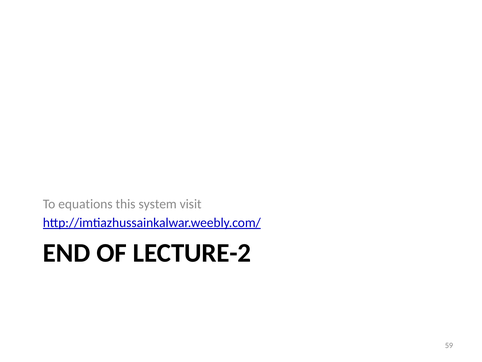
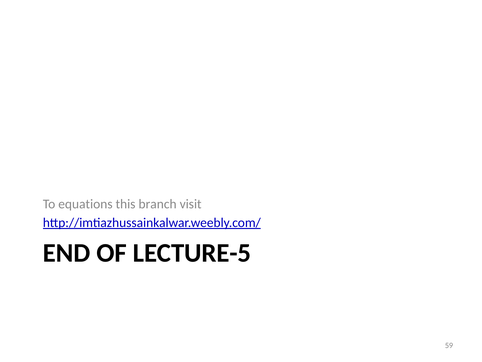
system: system -> branch
LECTURE-2: LECTURE-2 -> LECTURE-5
